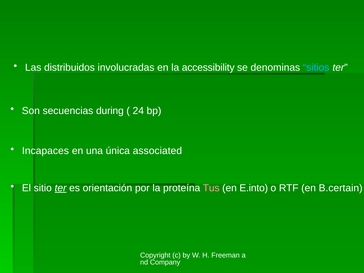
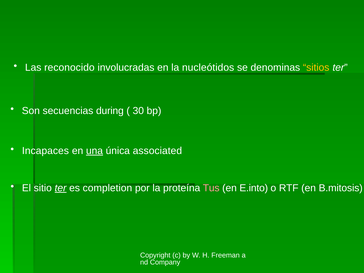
distribuidos: distribuidos -> reconocido
accessibility: accessibility -> nucleótidos
sitios colour: light blue -> yellow
24: 24 -> 30
una underline: none -> present
orientación: orientación -> completion
B.certain: B.certain -> B.mitosis
